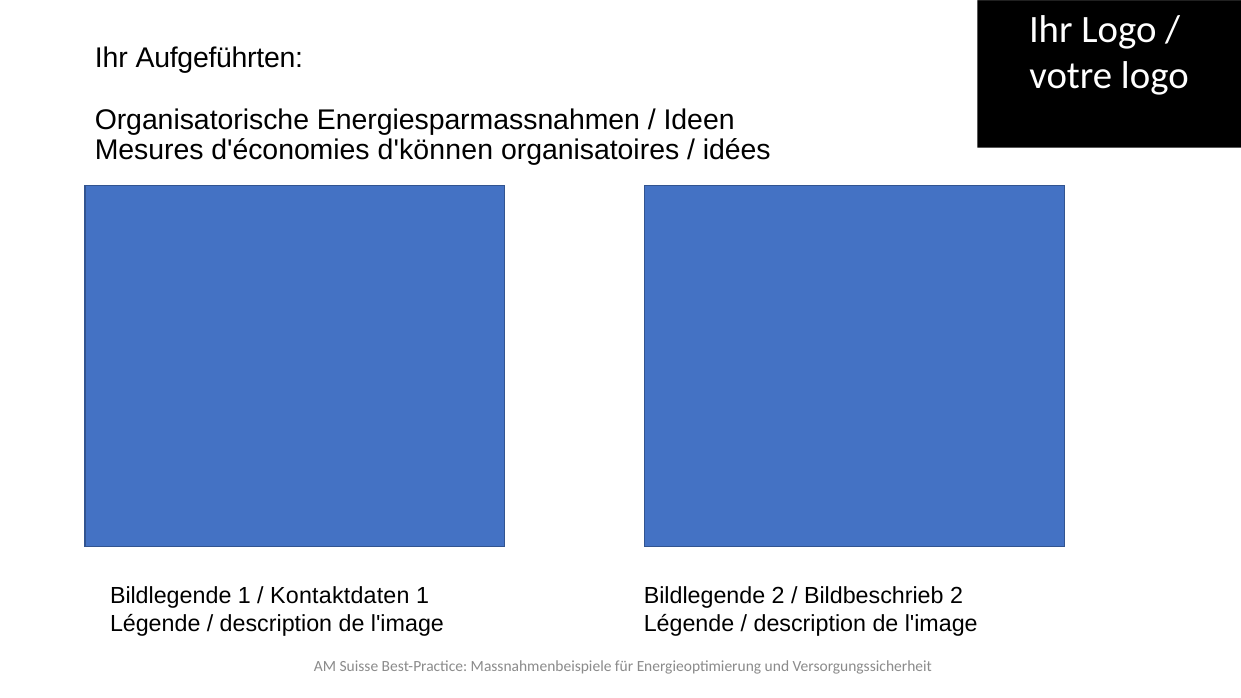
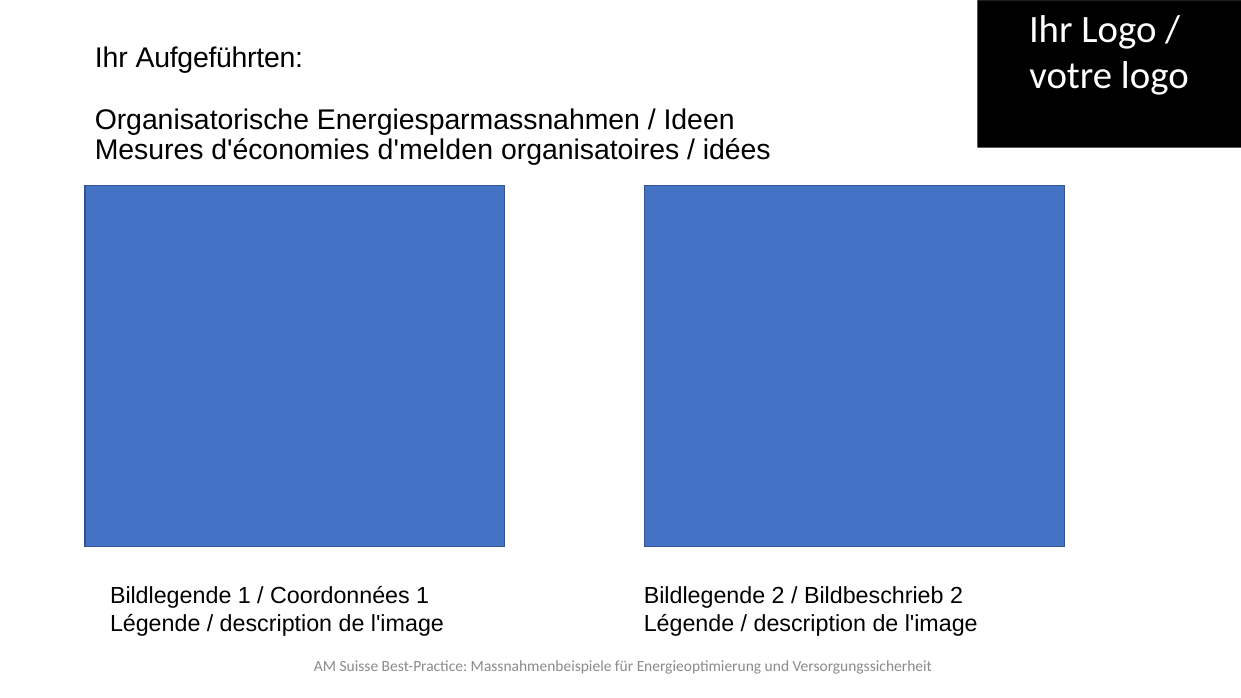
d'können: d'können -> d'melden
Kontaktdaten: Kontaktdaten -> Coordonnées
